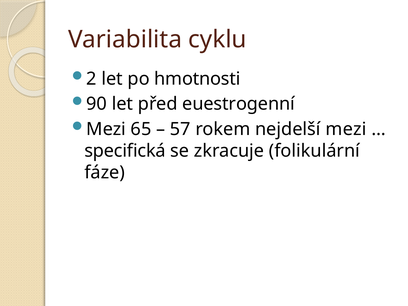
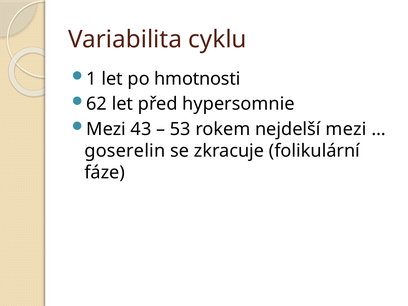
2: 2 -> 1
90: 90 -> 62
euestrogenní: euestrogenní -> hypersomnie
65: 65 -> 43
57: 57 -> 53
specifická: specifická -> goserelin
